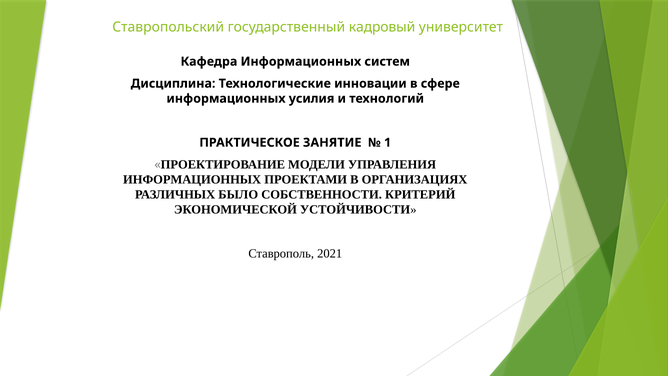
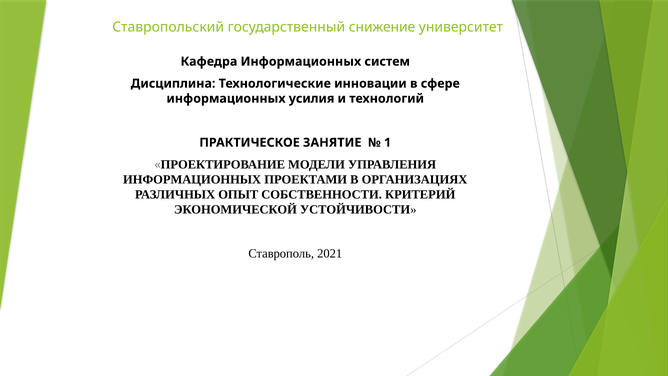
кадровый: кадровый -> снижение
БЫЛО: БЫЛО -> ОПЫТ
